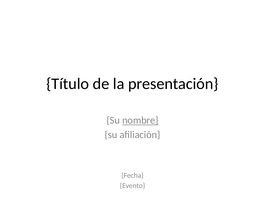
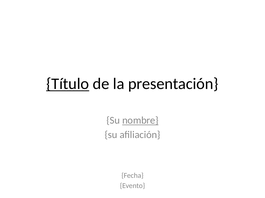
Título underline: none -> present
